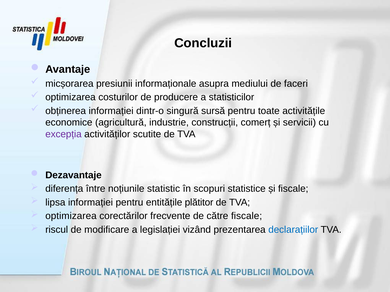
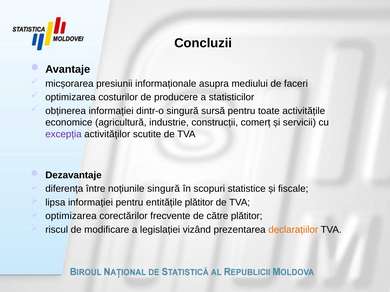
noțiunile statistic: statistic -> singură
către fiscale: fiscale -> plătitor
declarațiilor colour: blue -> orange
